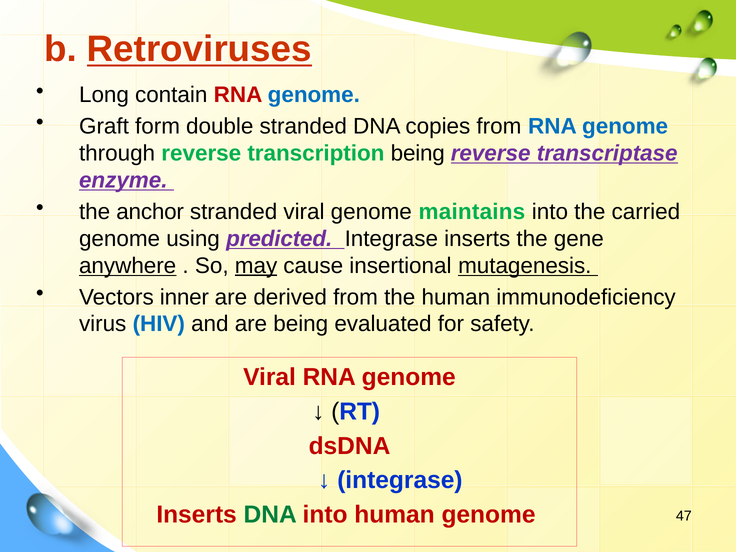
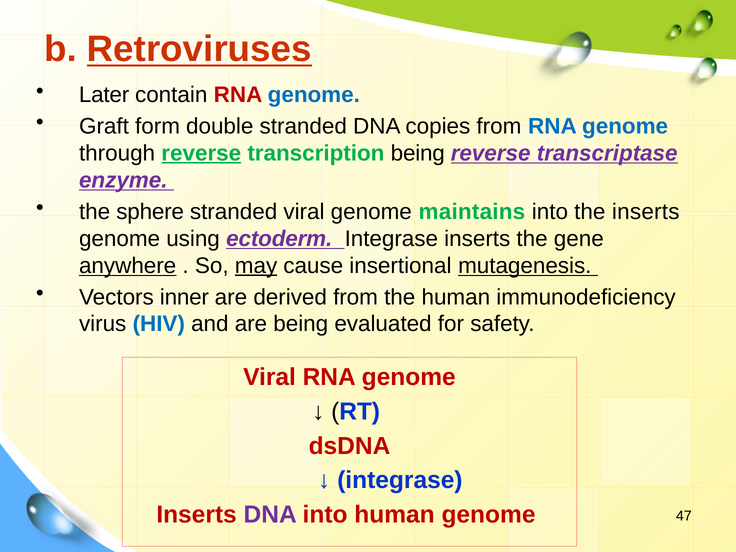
Long: Long -> Later
reverse at (201, 153) underline: none -> present
anchor: anchor -> sphere
the carried: carried -> inserts
predicted: predicted -> ectoderm
DNA at (270, 515) colour: green -> purple
